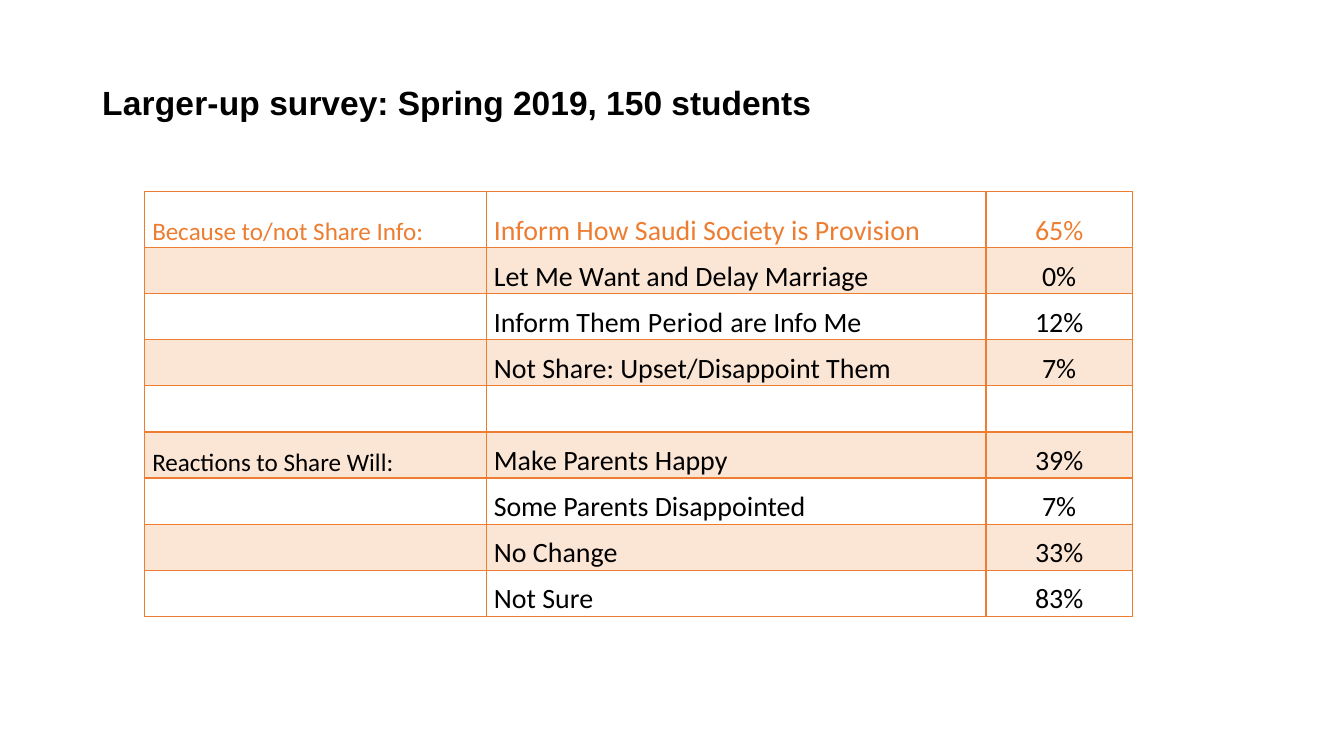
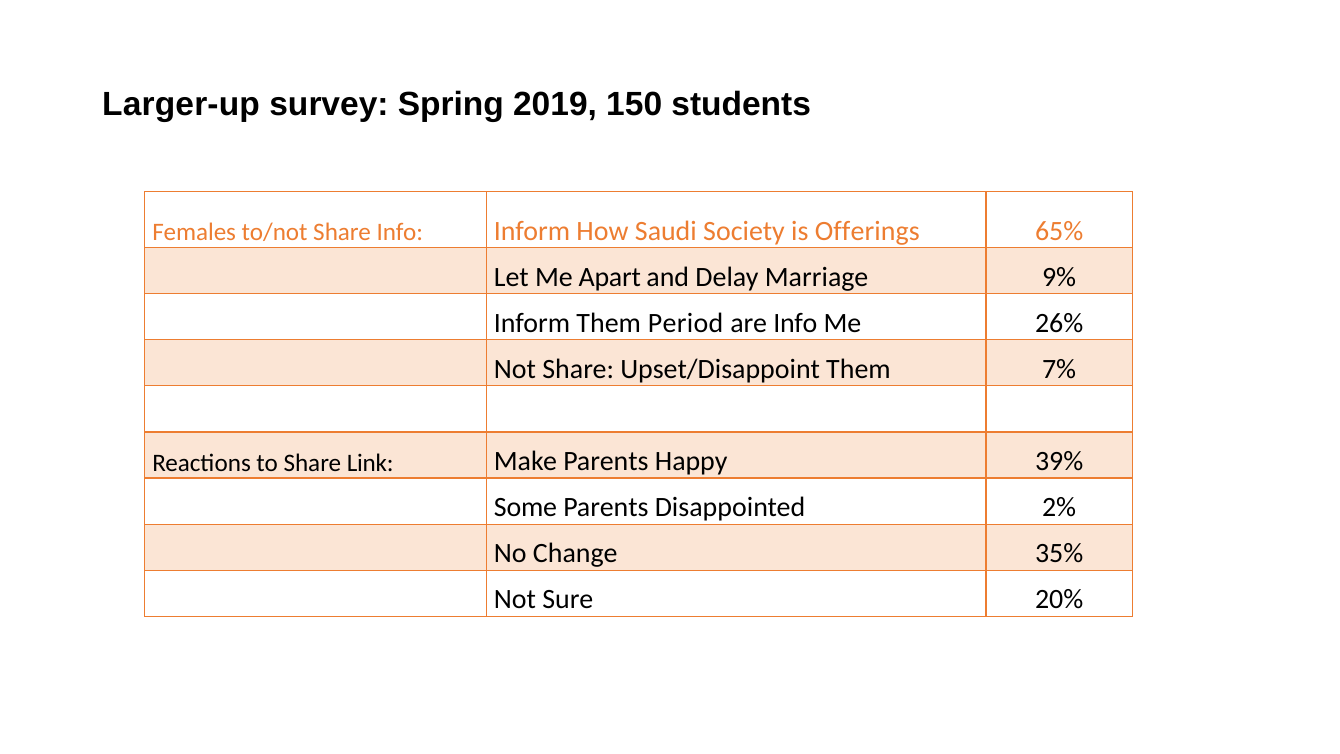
Because: Because -> Females
Provision: Provision -> Offerings
Want: Want -> Apart
0%: 0% -> 9%
12%: 12% -> 26%
Will: Will -> Link
Disappointed 7%: 7% -> 2%
33%: 33% -> 35%
83%: 83% -> 20%
